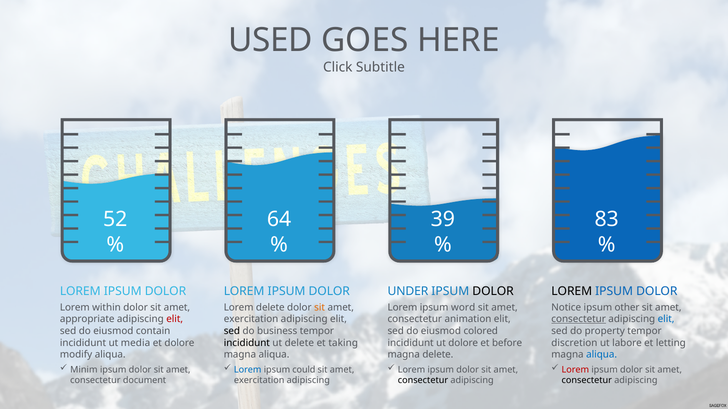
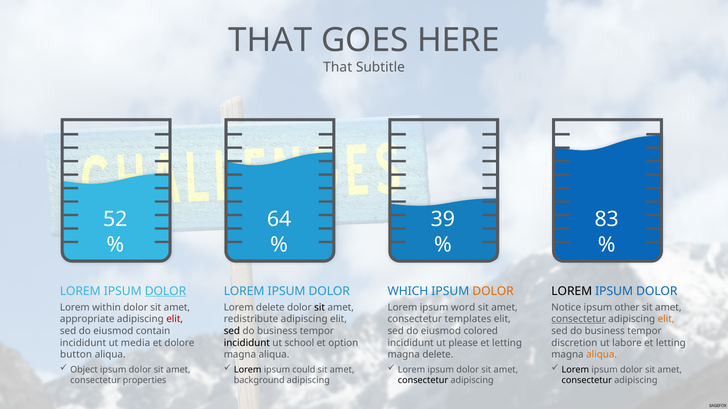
USED at (270, 40): USED -> THAT
Click at (338, 67): Click -> That
DOLOR at (165, 291) underline: none -> present
UNDER: UNDER -> WHICH
DOLOR at (493, 291) colour: black -> orange
sit at (320, 308) colour: orange -> black
exercitation at (251, 319): exercitation -> redistribute
animation: animation -> templates
elit at (666, 319) colour: blue -> orange
property at (605, 331): property -> business
ut delete: delete -> school
taking: taking -> option
ut dolore: dolore -> please
before at (507, 343): before -> letting
modify: modify -> button
aliqua at (602, 355) colour: blue -> orange
Minim: Minim -> Object
Lorem at (248, 370) colour: blue -> black
Lorem at (575, 370) colour: red -> black
document: document -> properties
exercitation at (259, 381): exercitation -> background
